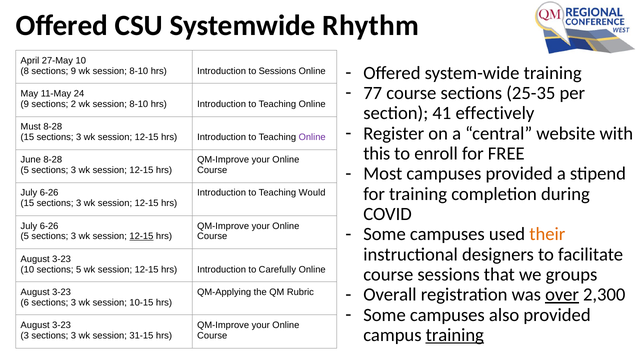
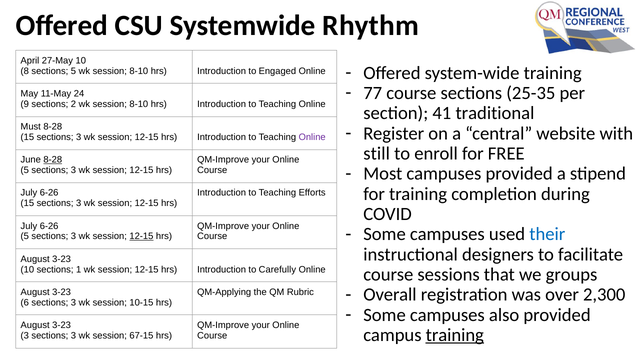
sections 9: 9 -> 5
to Sessions: Sessions -> Engaged
effectively: effectively -> traditional
this: this -> still
8-28 at (53, 160) underline: none -> present
Would: Would -> Efforts
their colour: orange -> blue
sections 5: 5 -> 1
over underline: present -> none
31-15: 31-15 -> 67-15
